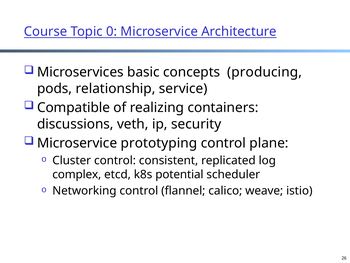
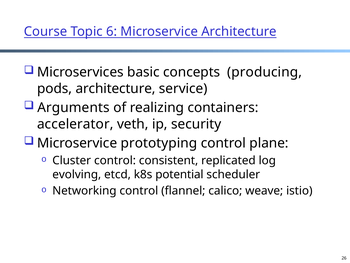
0: 0 -> 6
pods relationship: relationship -> architecture
Compatible: Compatible -> Arguments
discussions: discussions -> accelerator
complex: complex -> evolving
